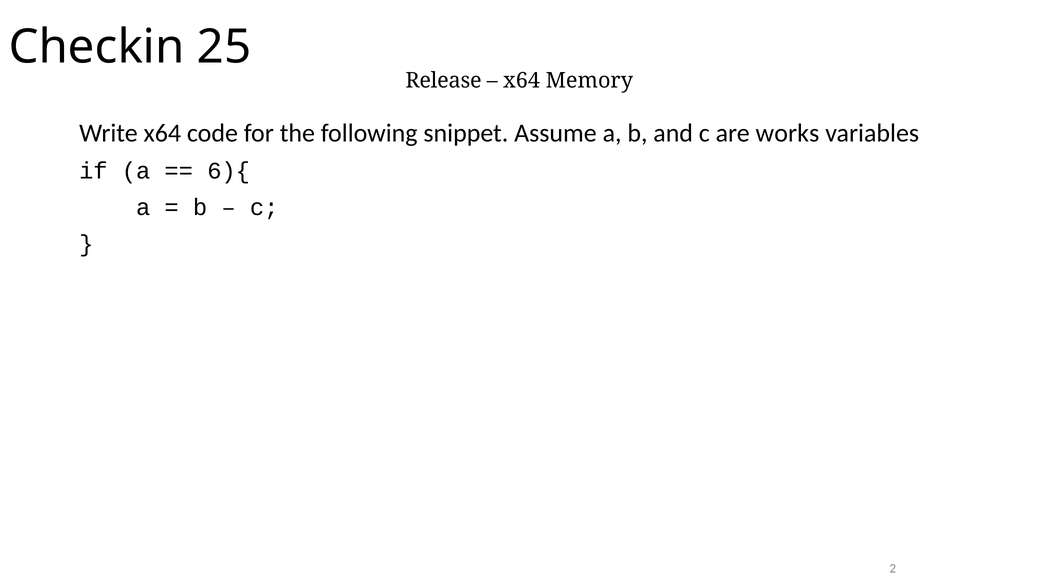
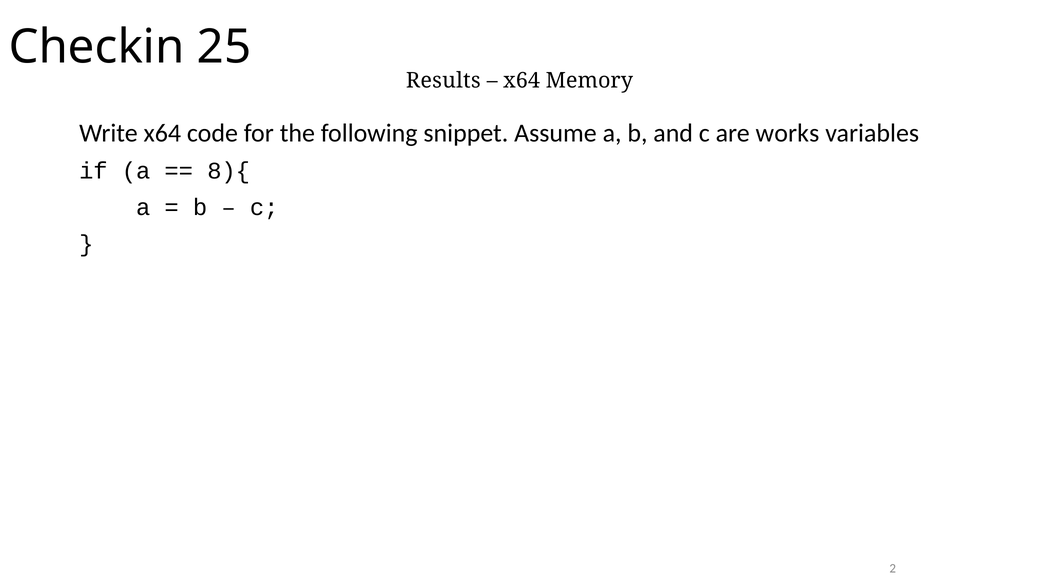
Release: Release -> Results
6){: 6){ -> 8){
